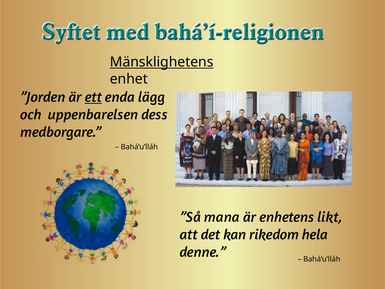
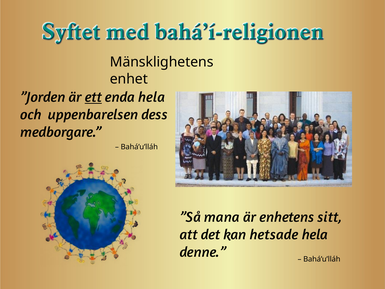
Mänsklighetens underline: present -> none
enda lägg: lägg -> hela
likt: likt -> sitt
rikedom: rikedom -> hetsade
